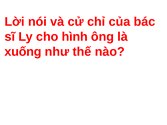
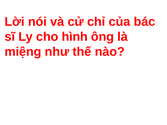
xuống: xuống -> miệng
